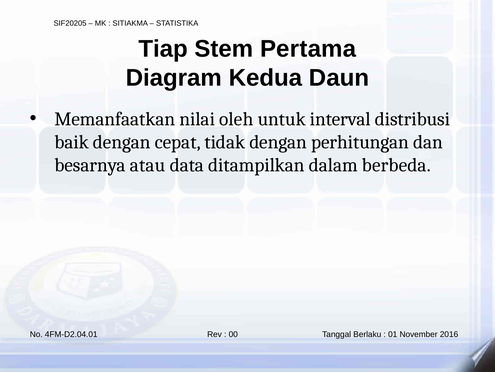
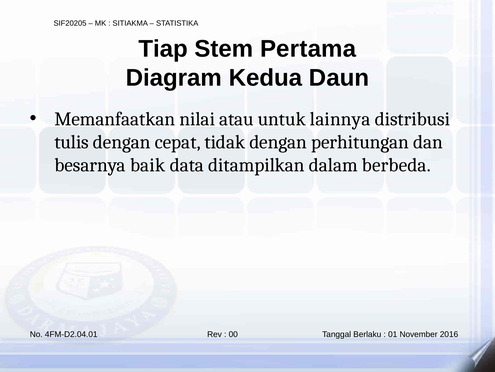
oleh: oleh -> atau
interval: interval -> lainnya
baik: baik -> tulis
atau: atau -> baik
